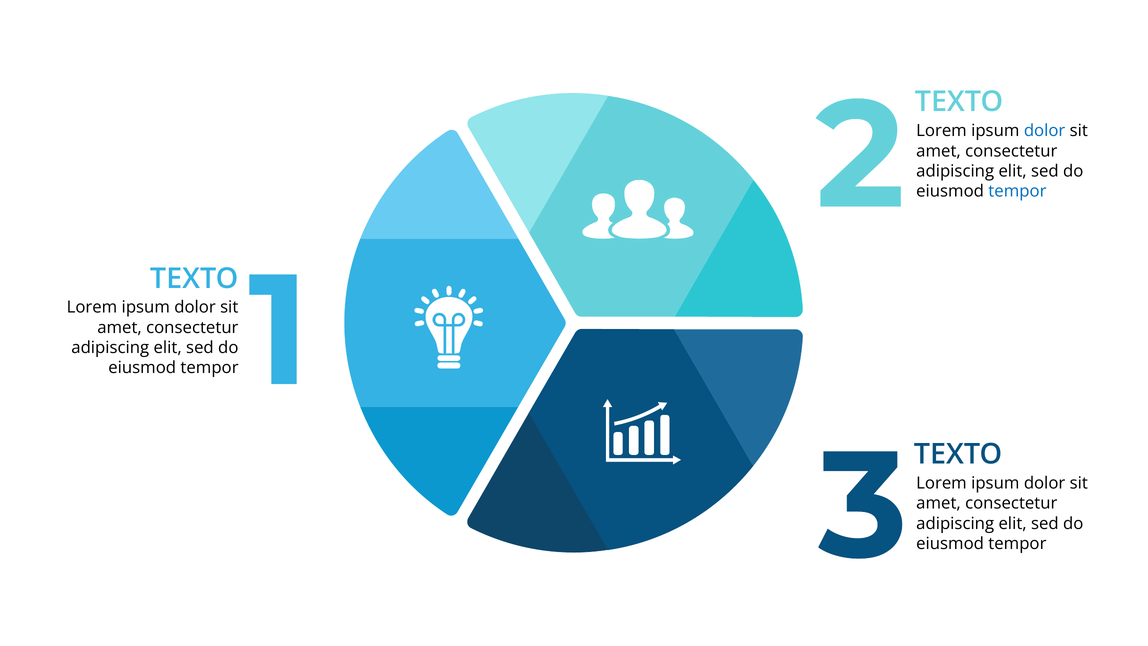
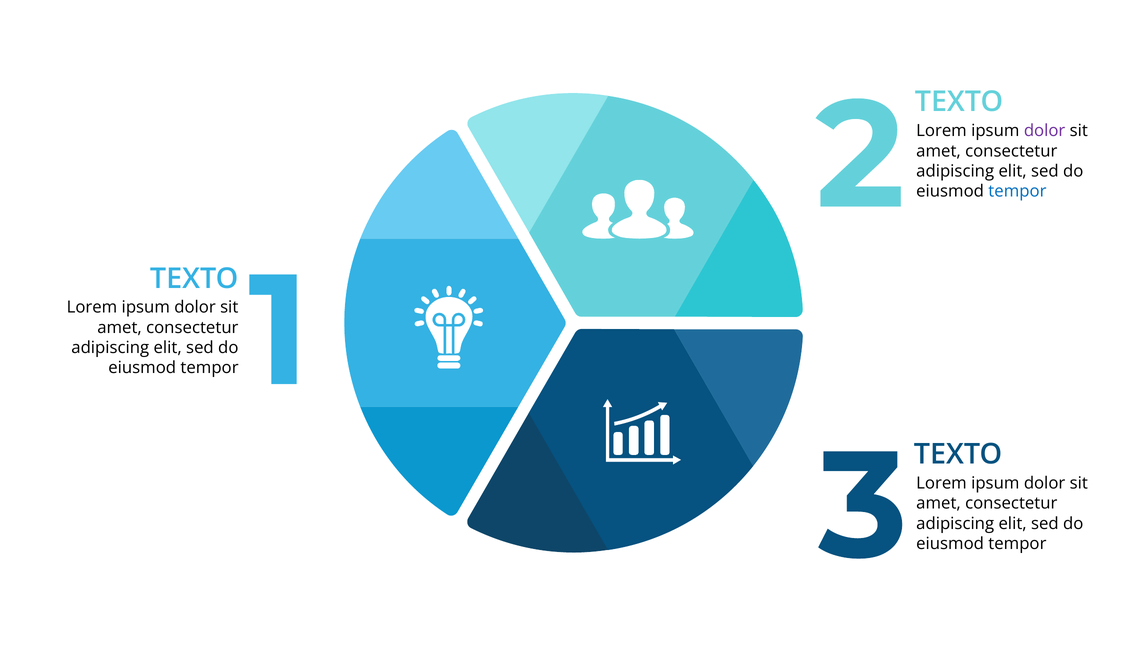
dolor at (1045, 131) colour: blue -> purple
